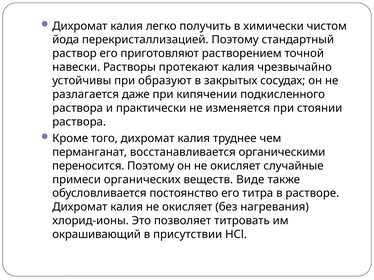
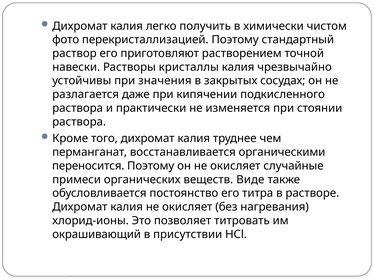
йода: йода -> фото
протекают: протекают -> кристаллы
образуют: образуют -> значения
